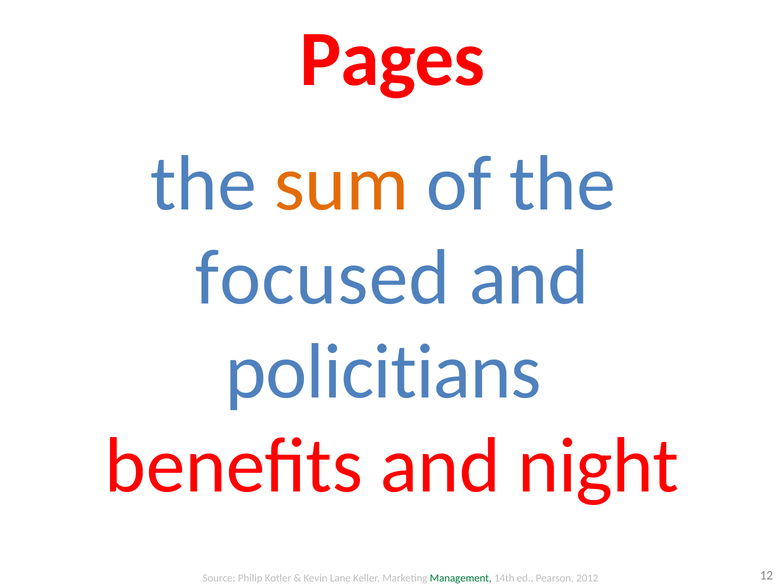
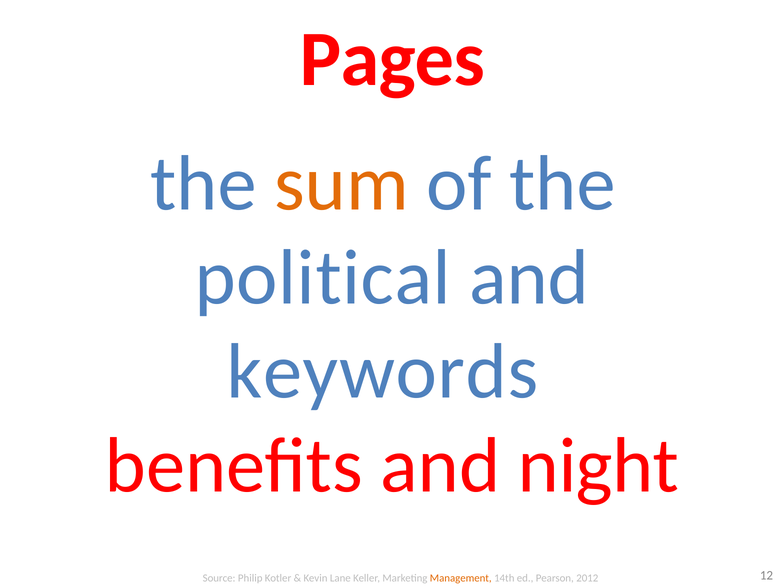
focused: focused -> political
policitians: policitians -> keywords
Management colour: green -> orange
